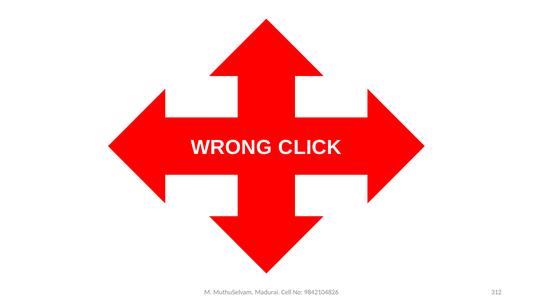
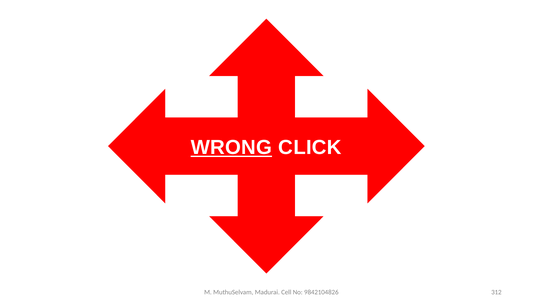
WRONG underline: none -> present
